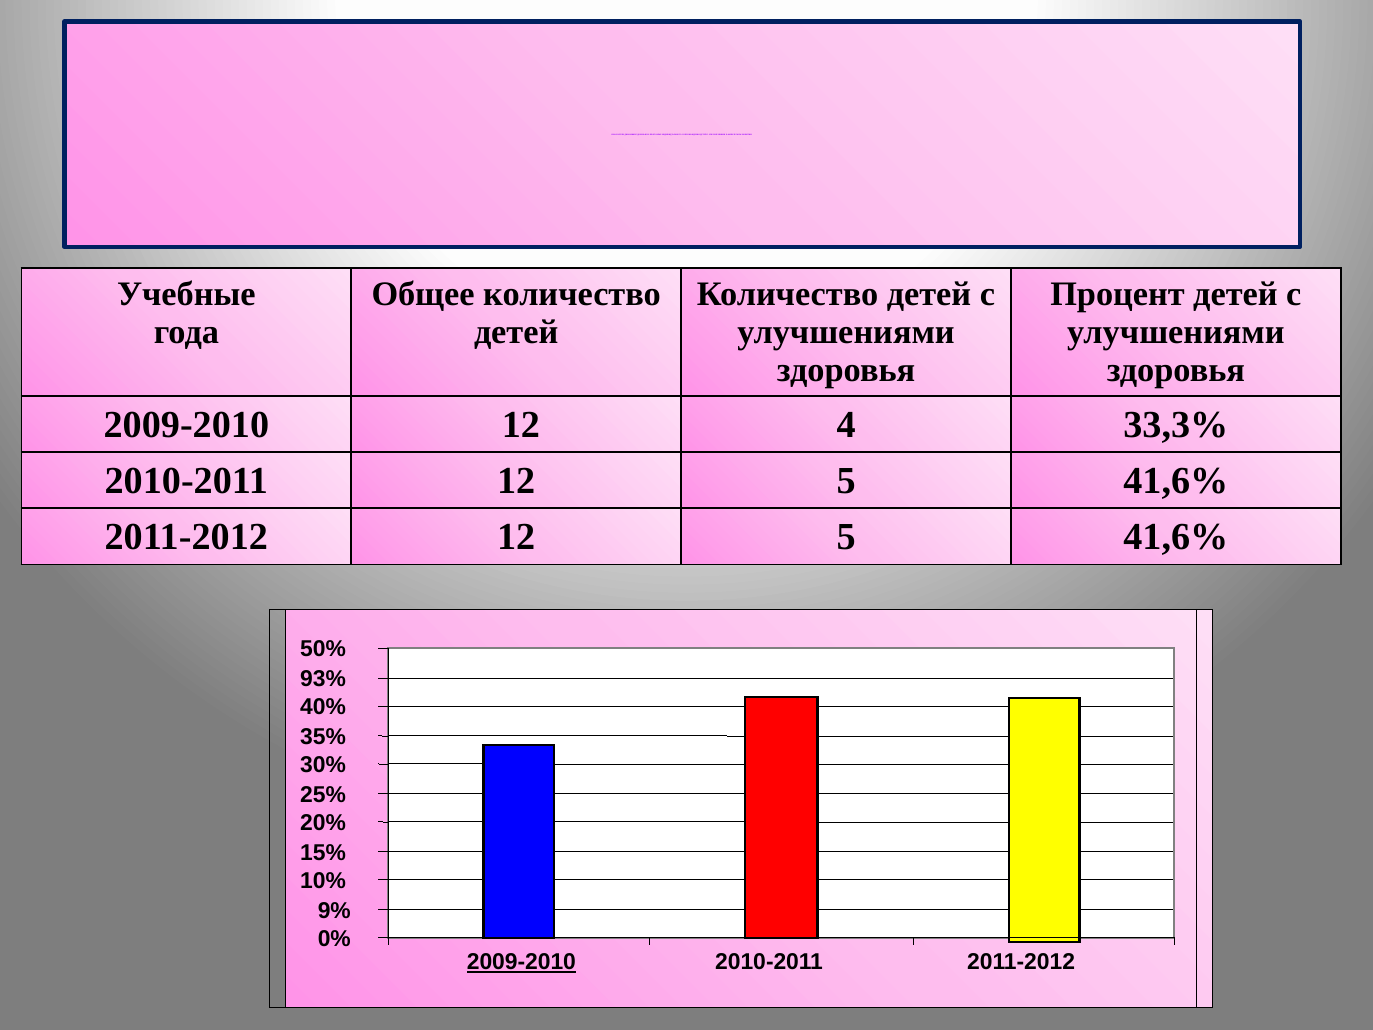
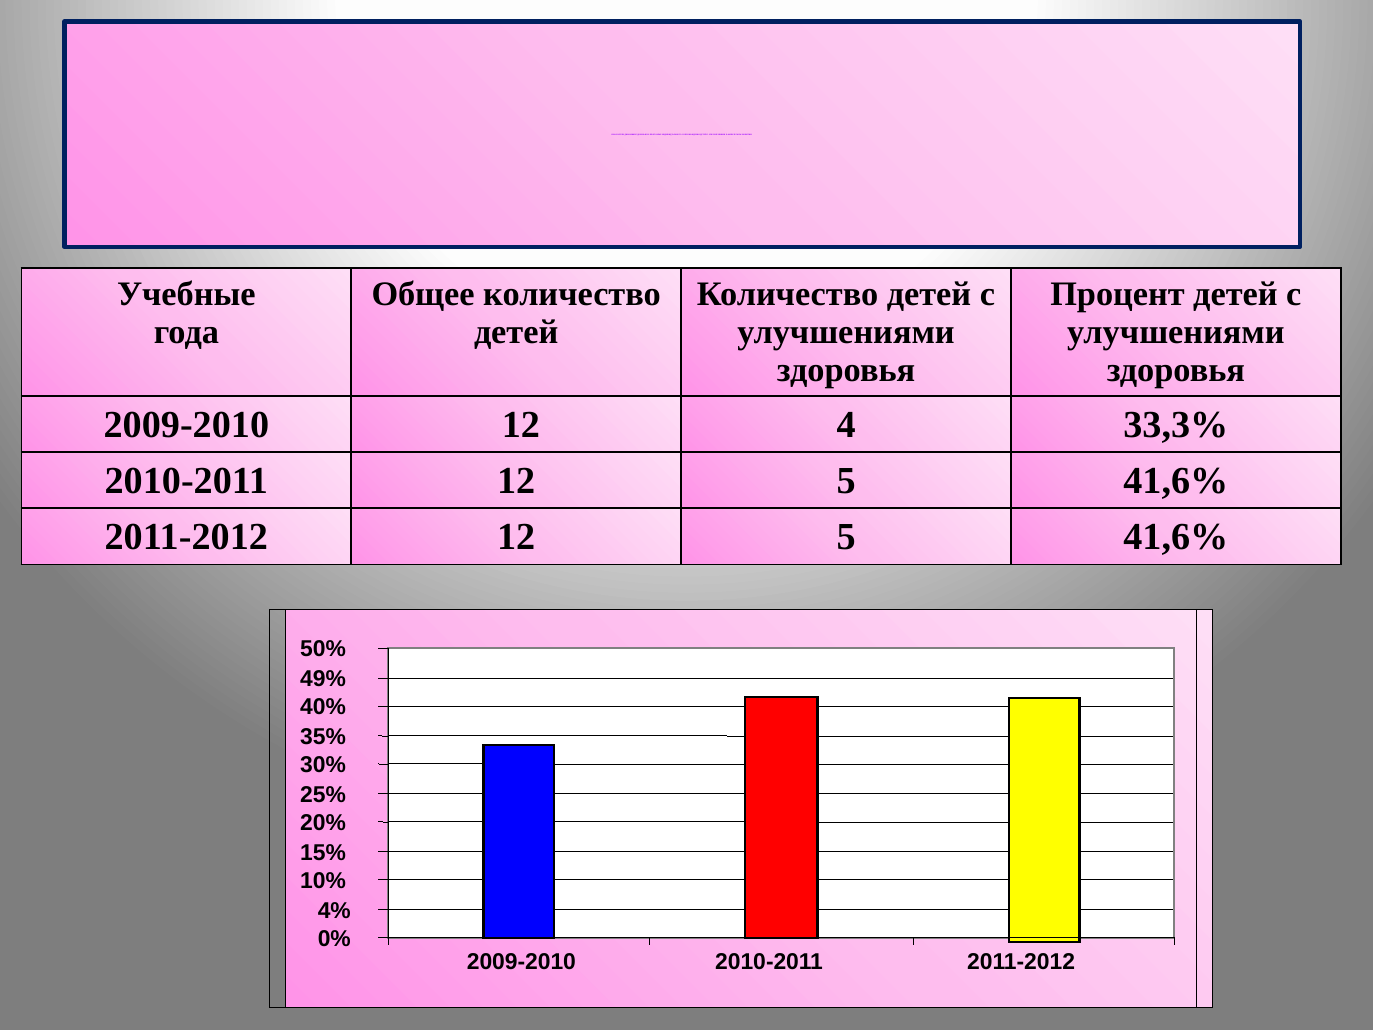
93%: 93% -> 49%
9%: 9% -> 4%
2009-2010 at (521, 962) underline: present -> none
